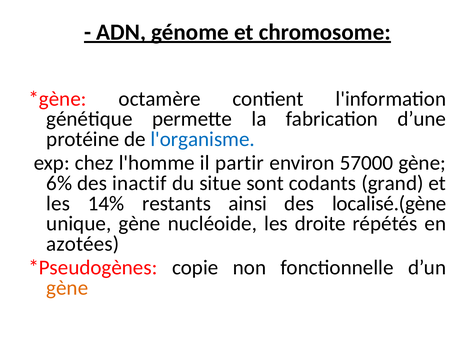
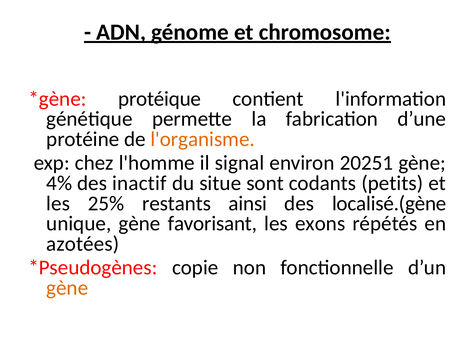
octamère: octamère -> protéique
l'organisme colour: blue -> orange
partir: partir -> signal
57000: 57000 -> 20251
6%: 6% -> 4%
grand: grand -> petits
14%: 14% -> 25%
nucléoide: nucléoide -> favorisant
droite: droite -> exons
